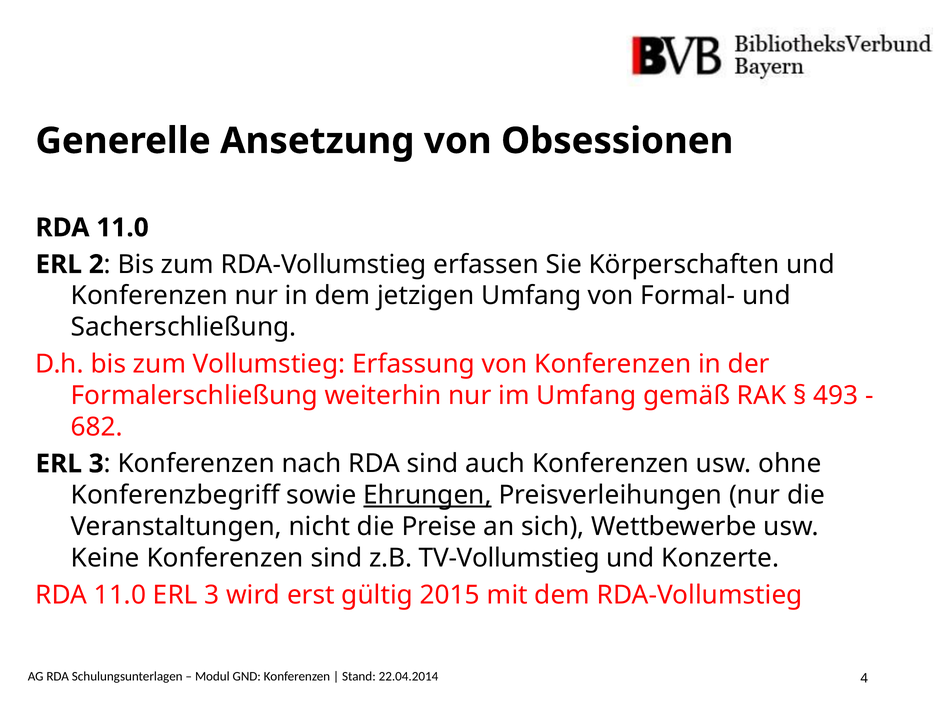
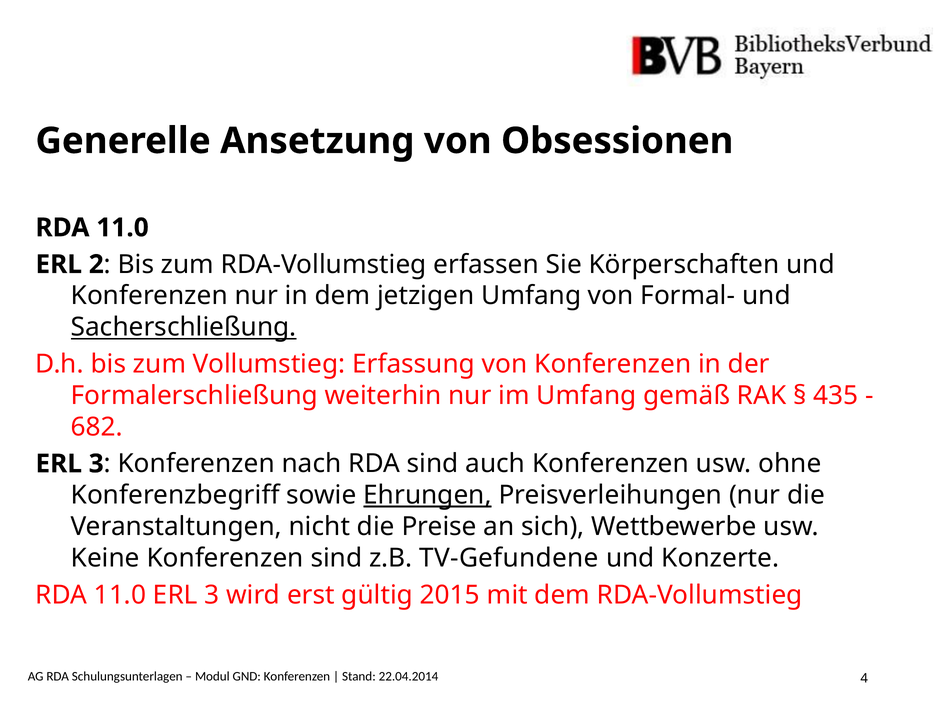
Sacherschließung underline: none -> present
493: 493 -> 435
TV-Vollumstieg: TV-Vollumstieg -> TV-Gefundene
